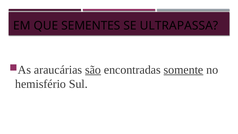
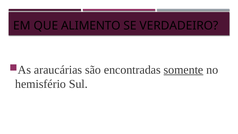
SEMENTES: SEMENTES -> ALIMENTO
ULTRAPASSA: ULTRAPASSA -> VERDADEIRO
são underline: present -> none
